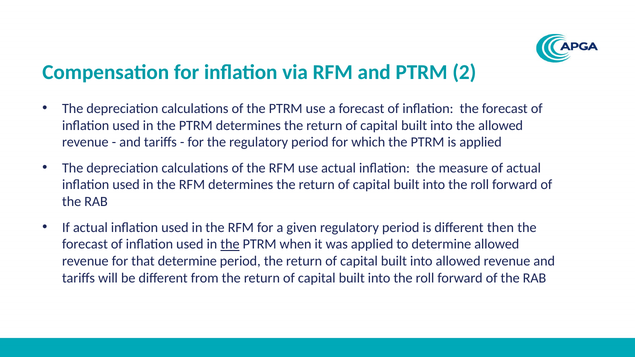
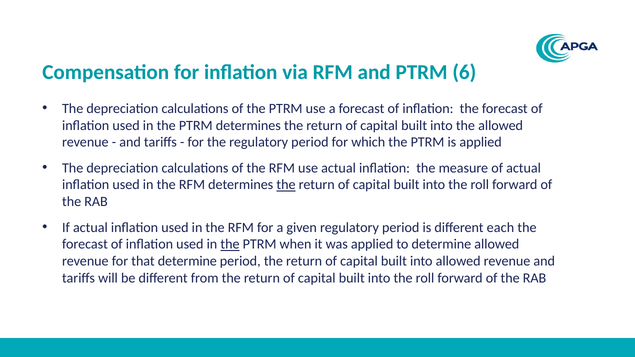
2: 2 -> 6
the at (286, 185) underline: none -> present
then: then -> each
